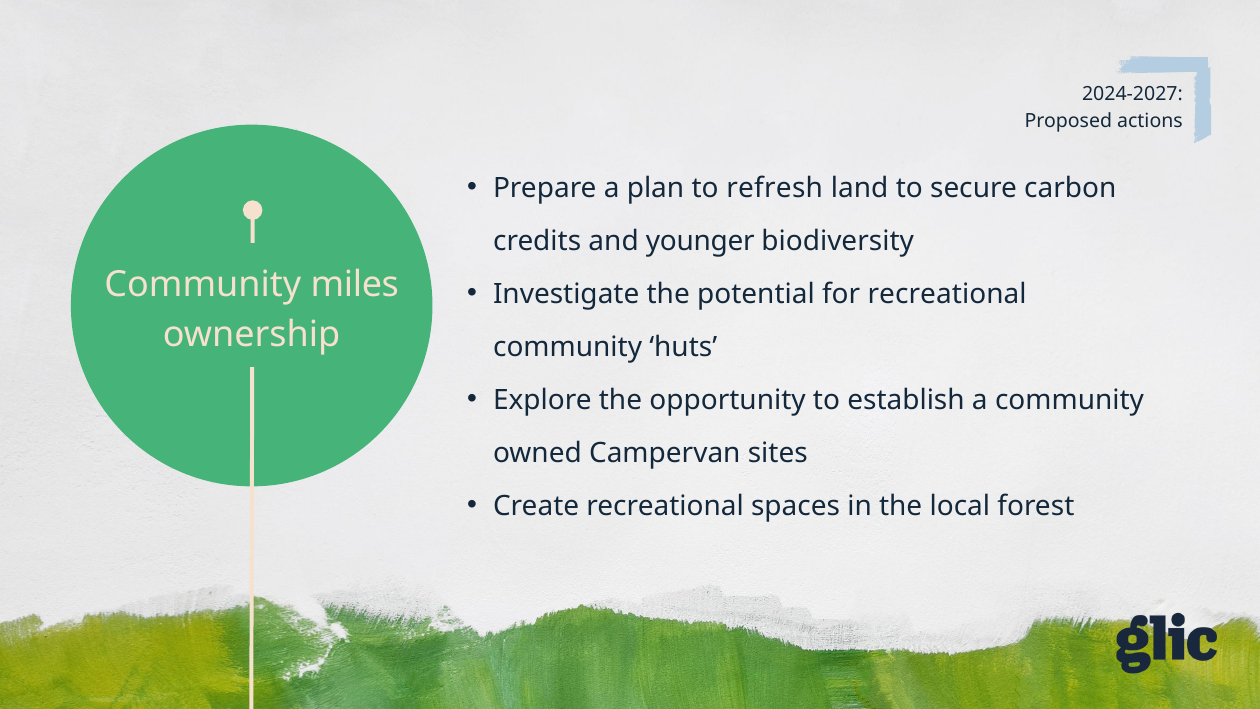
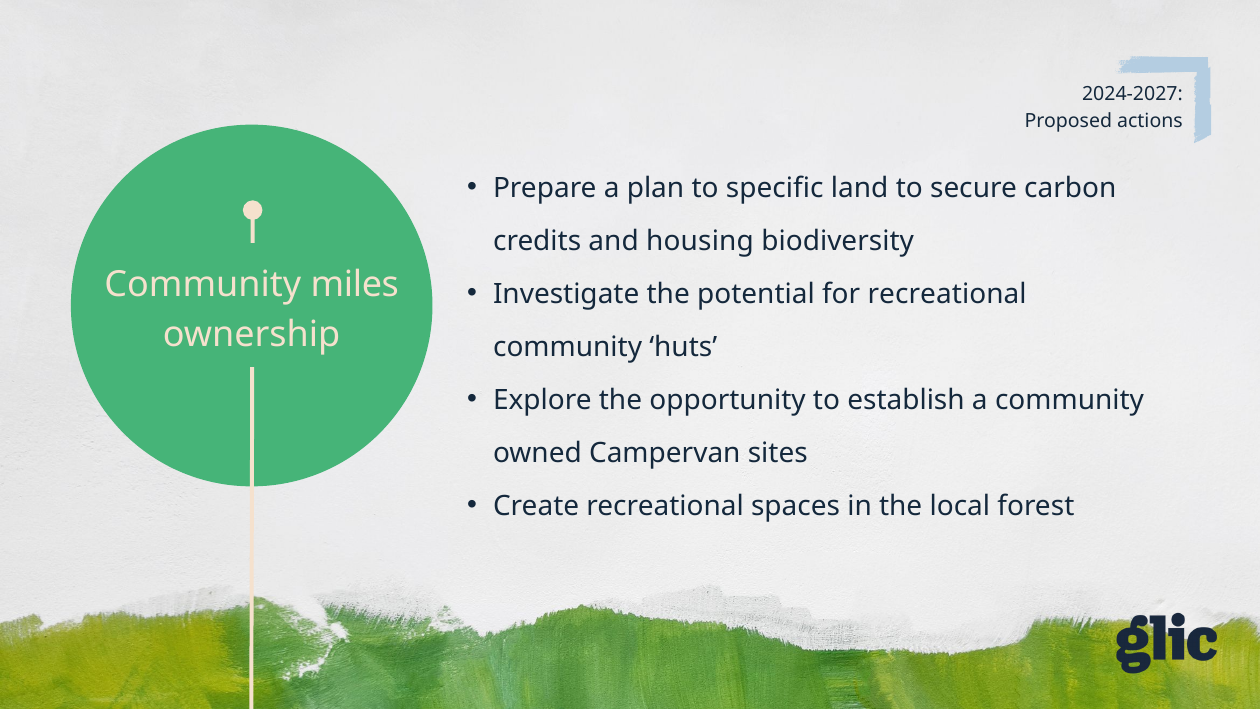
refresh: refresh -> specific
younger: younger -> housing
